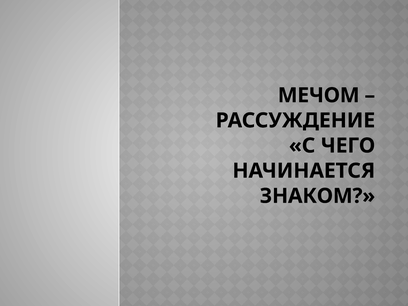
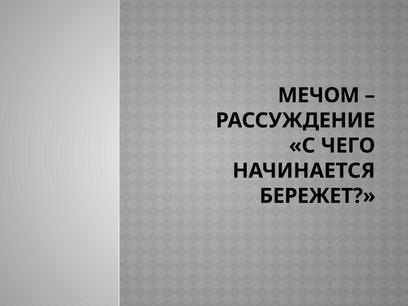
ЗНАКОМ: ЗНАКОМ -> БЕРЕЖЕТ
